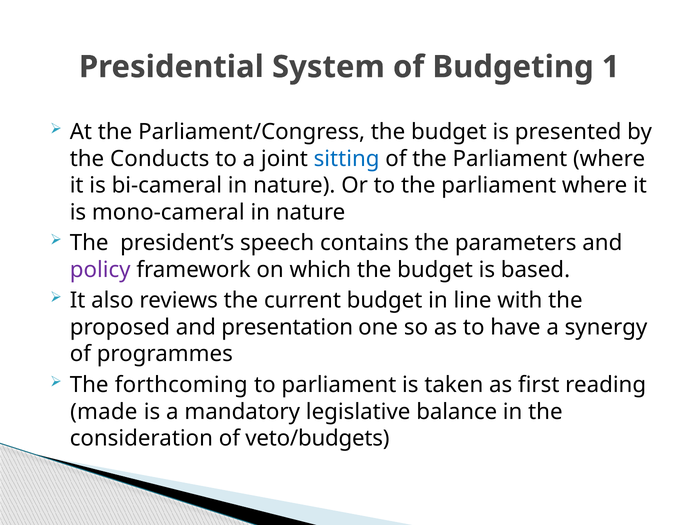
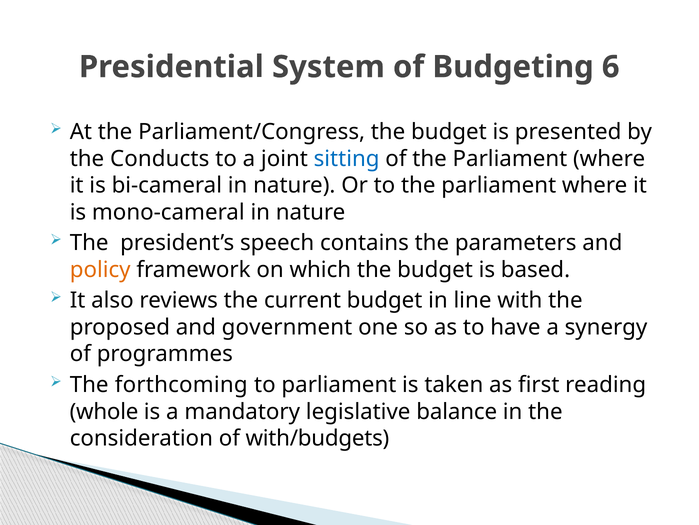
1: 1 -> 6
policy colour: purple -> orange
presentation: presentation -> government
made: made -> whole
veto/budgets: veto/budgets -> with/budgets
